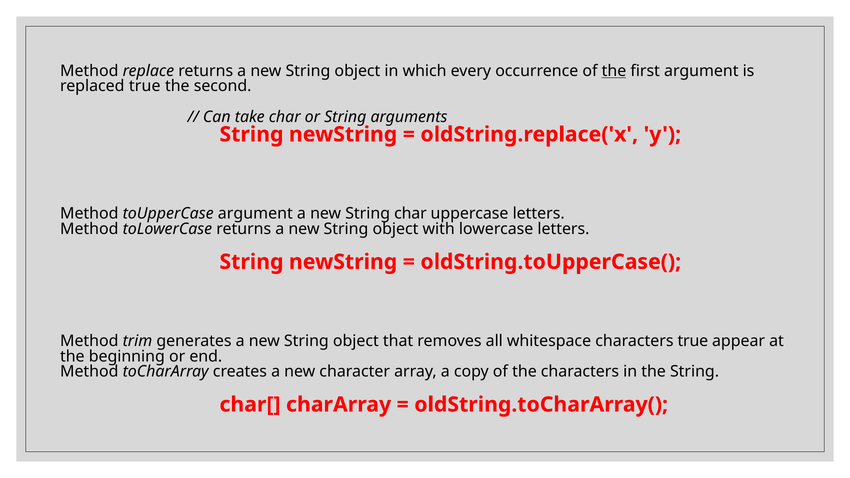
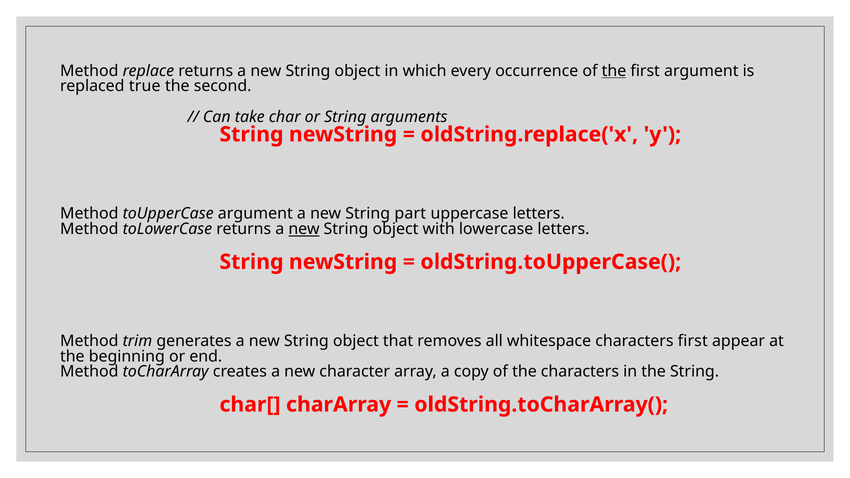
String char: char -> part
new at (304, 229) underline: none -> present
characters true: true -> first
